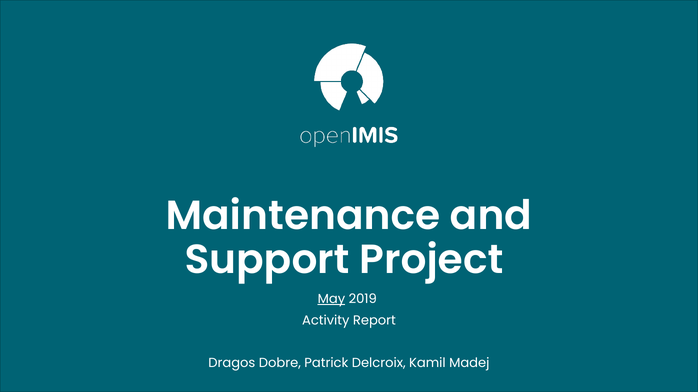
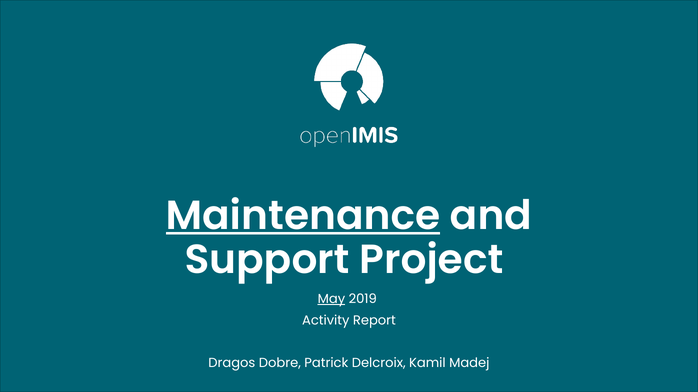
Maintenance underline: none -> present
